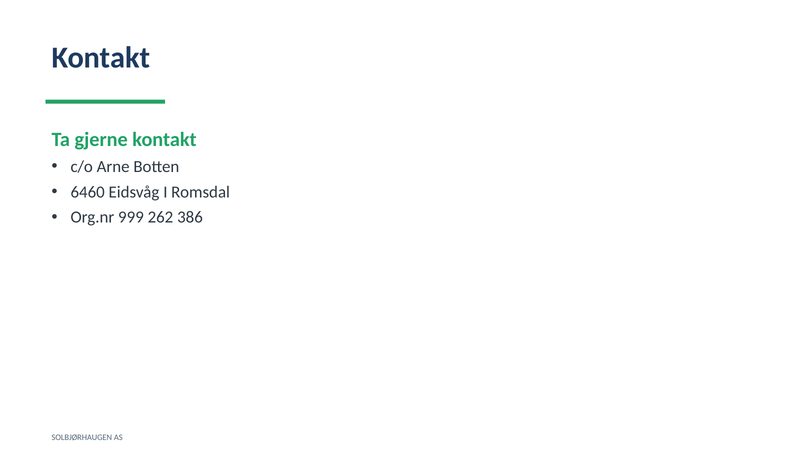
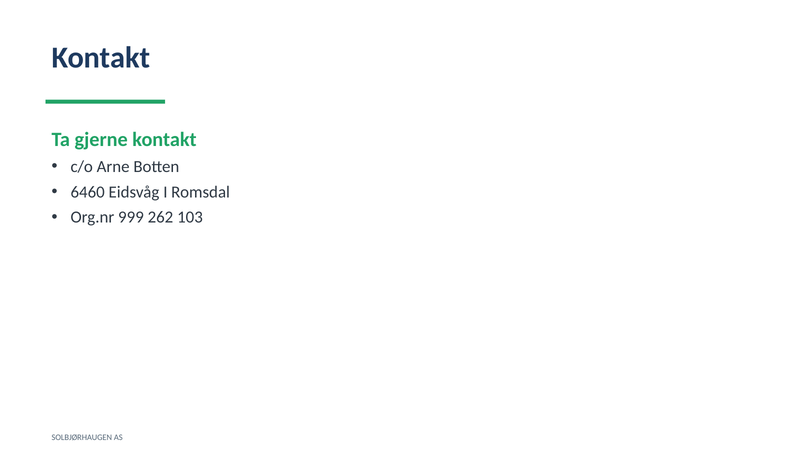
386: 386 -> 103
